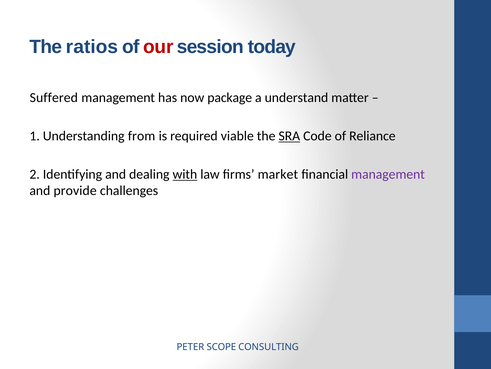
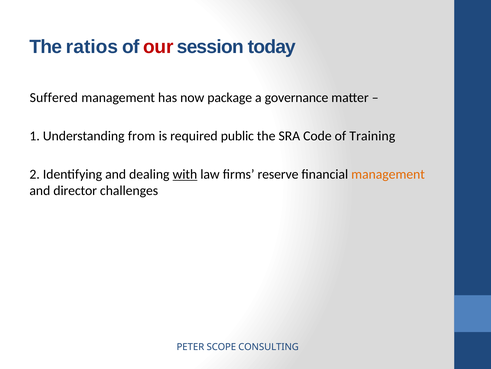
understand: understand -> governance
viable: viable -> public
SRA underline: present -> none
Reliance: Reliance -> Training
market: market -> reserve
management at (388, 174) colour: purple -> orange
provide: provide -> director
